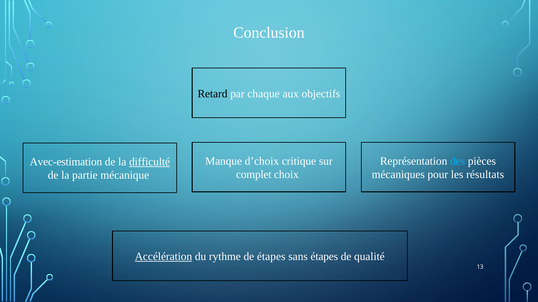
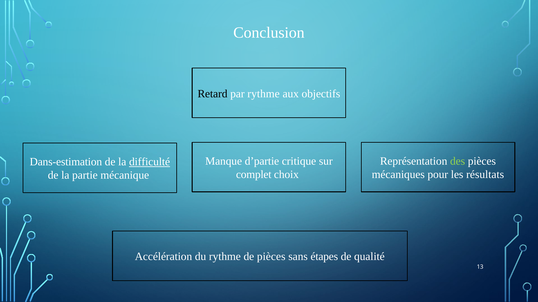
par chaque: chaque -> rythme
d’choix: d’choix -> d’partie
des colour: light blue -> light green
Avec-estimation: Avec-estimation -> Dans-estimation
Accélération underline: present -> none
de étapes: étapes -> pièces
